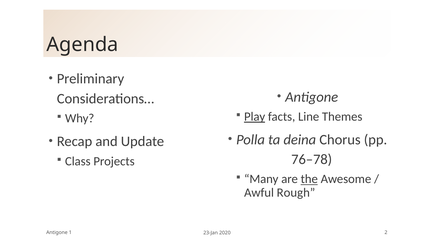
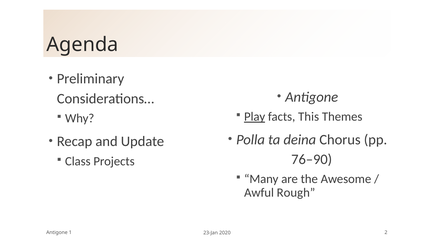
Line: Line -> This
76–78: 76–78 -> 76–90
the underline: present -> none
